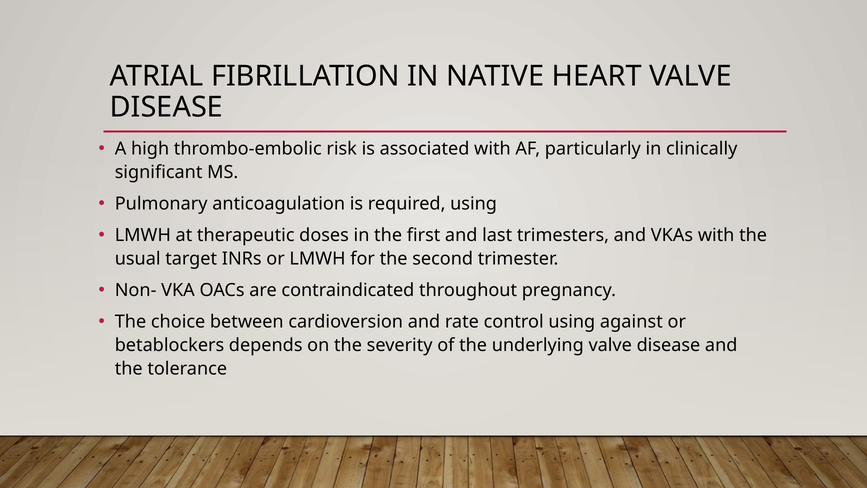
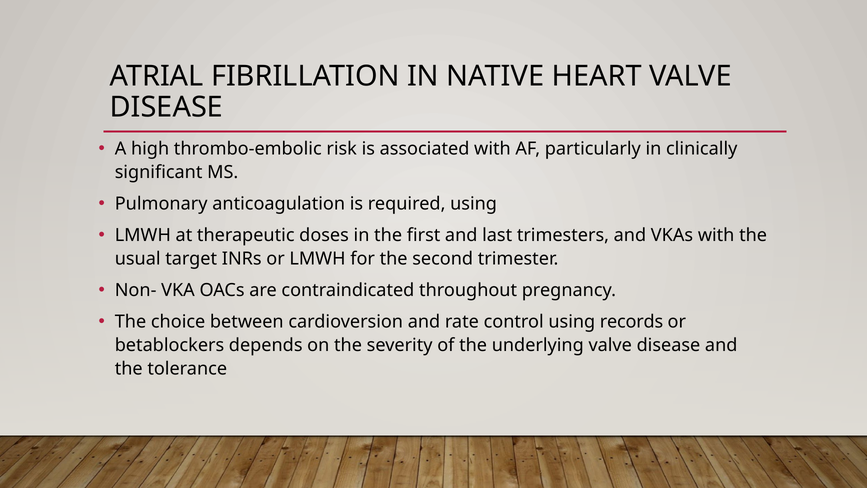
against: against -> records
